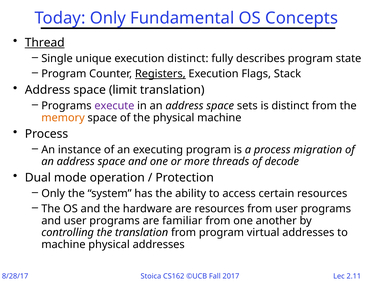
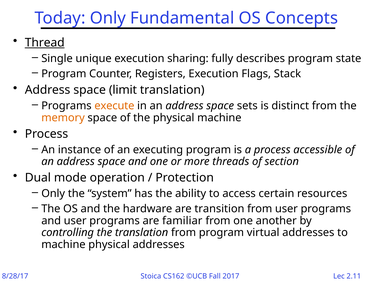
execution distinct: distinct -> sharing
Registers underline: present -> none
execute colour: purple -> orange
migration: migration -> accessible
decode: decode -> section
are resources: resources -> transition
